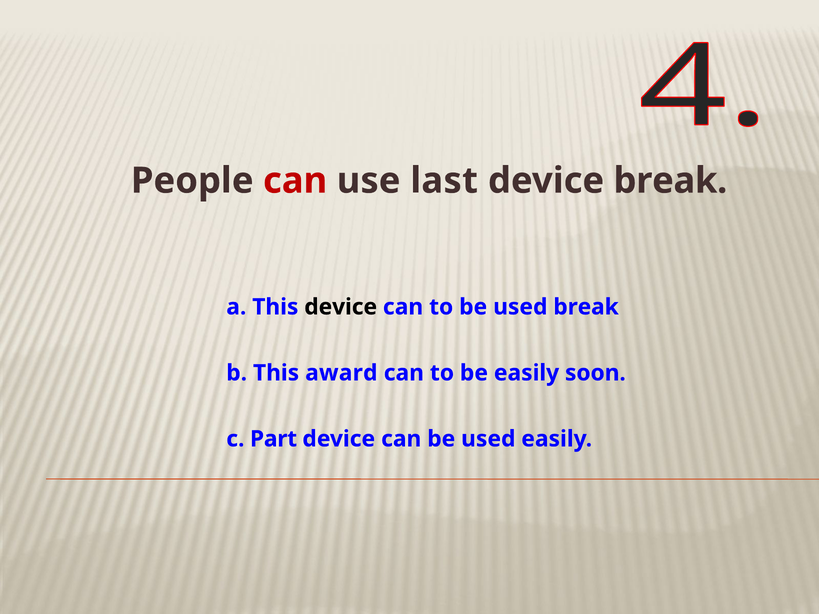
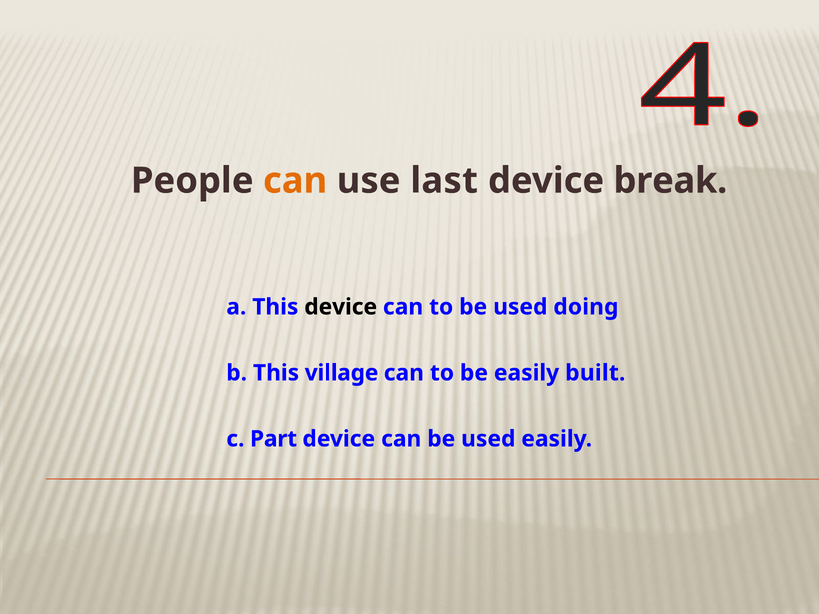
can at (295, 181) colour: red -> orange
used break: break -> doing
award: award -> village
soon: soon -> built
